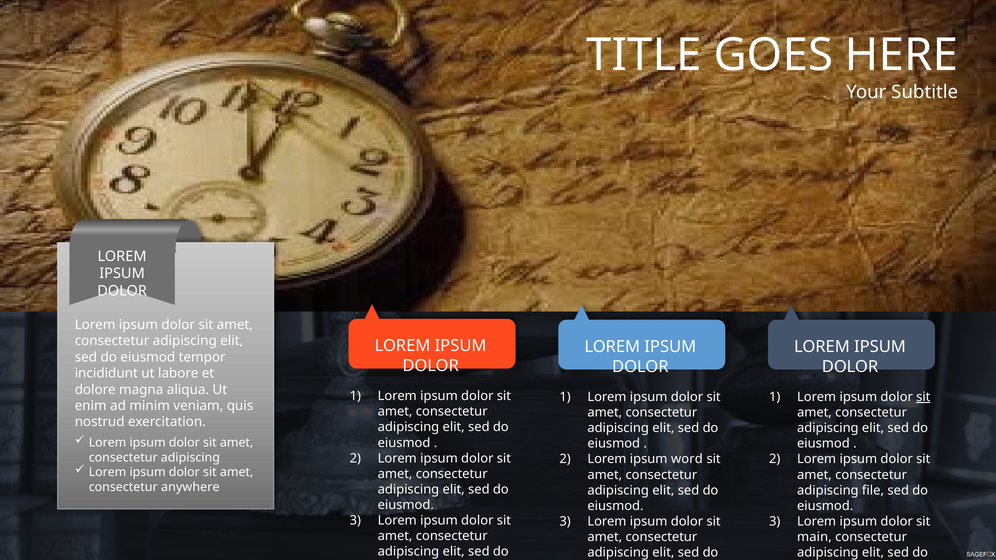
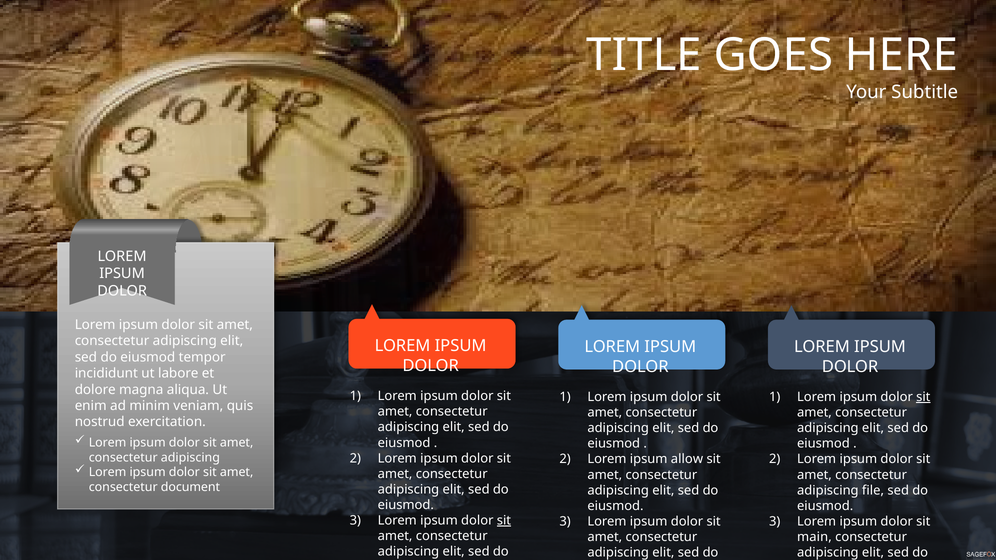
word: word -> allow
anywhere: anywhere -> document
sit at (504, 521) underline: none -> present
